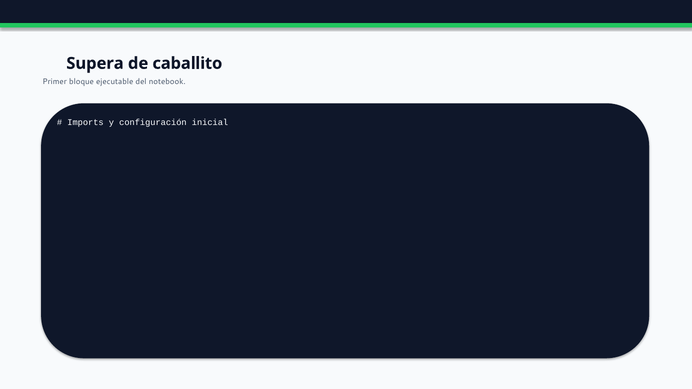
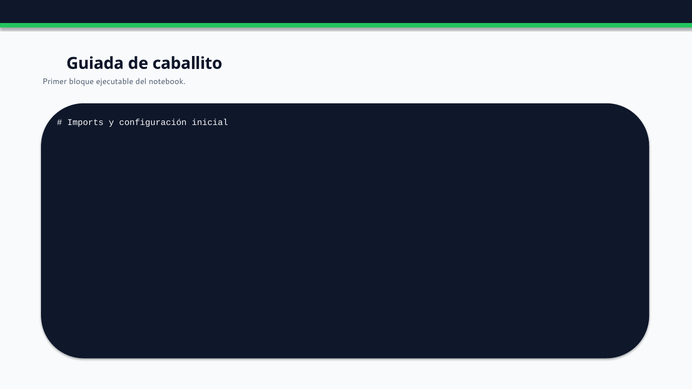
Supera: Supera -> Guiada
